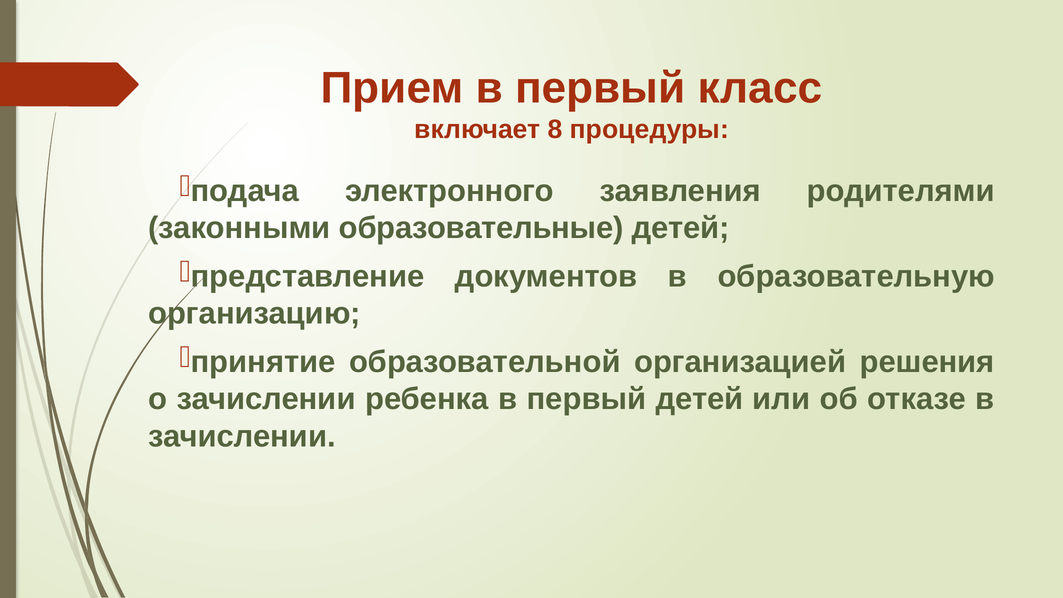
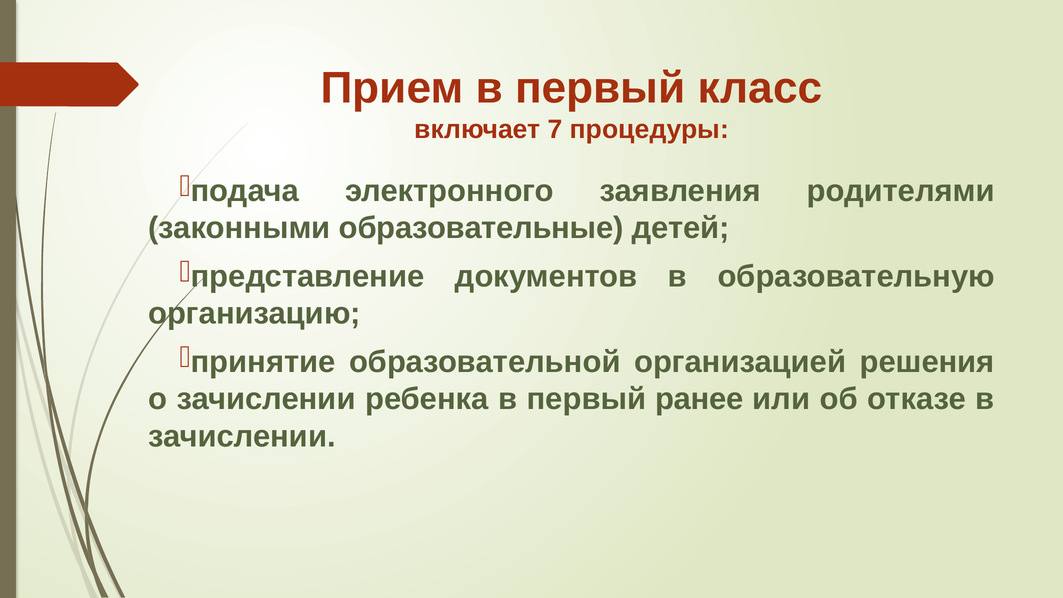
8: 8 -> 7
первый детей: детей -> ранее
